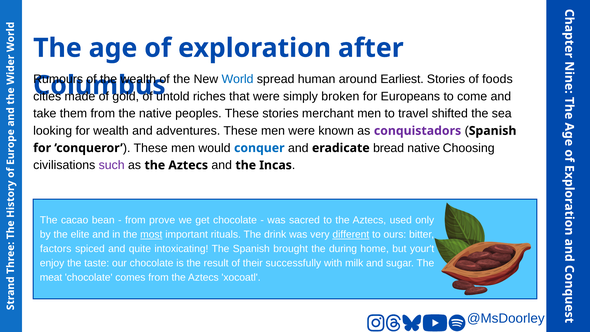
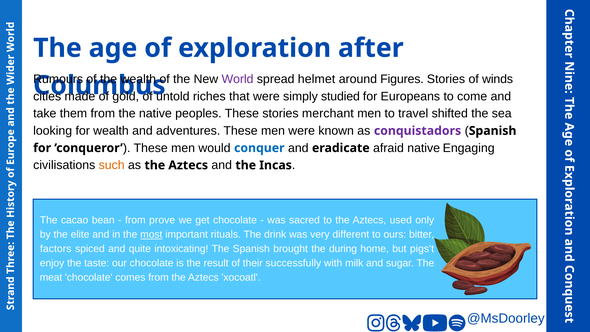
World colour: blue -> purple
human: human -> helmet
Earliest: Earliest -> Figures
foods: foods -> winds
broken: broken -> studied
bread: bread -> afraid
Choosing: Choosing -> Engaging
such colour: purple -> orange
different underline: present -> none
your't: your't -> pigs't
